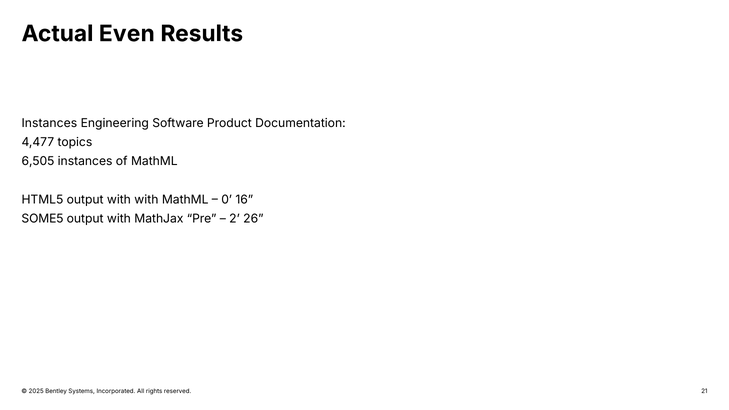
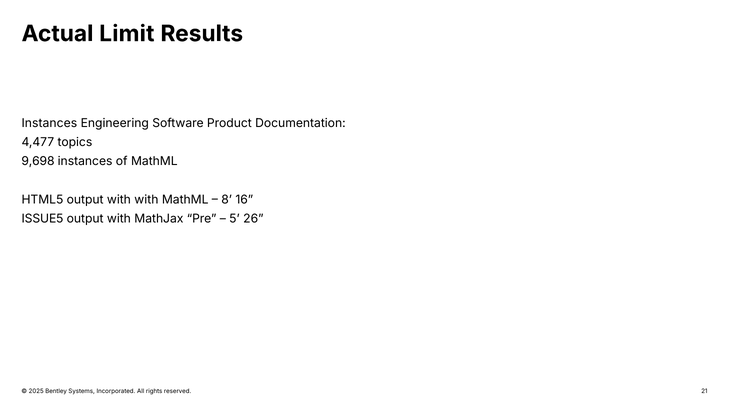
Even: Even -> Limit
6,505: 6,505 -> 9,698
0: 0 -> 8
SOME5: SOME5 -> ISSUE5
2: 2 -> 5
